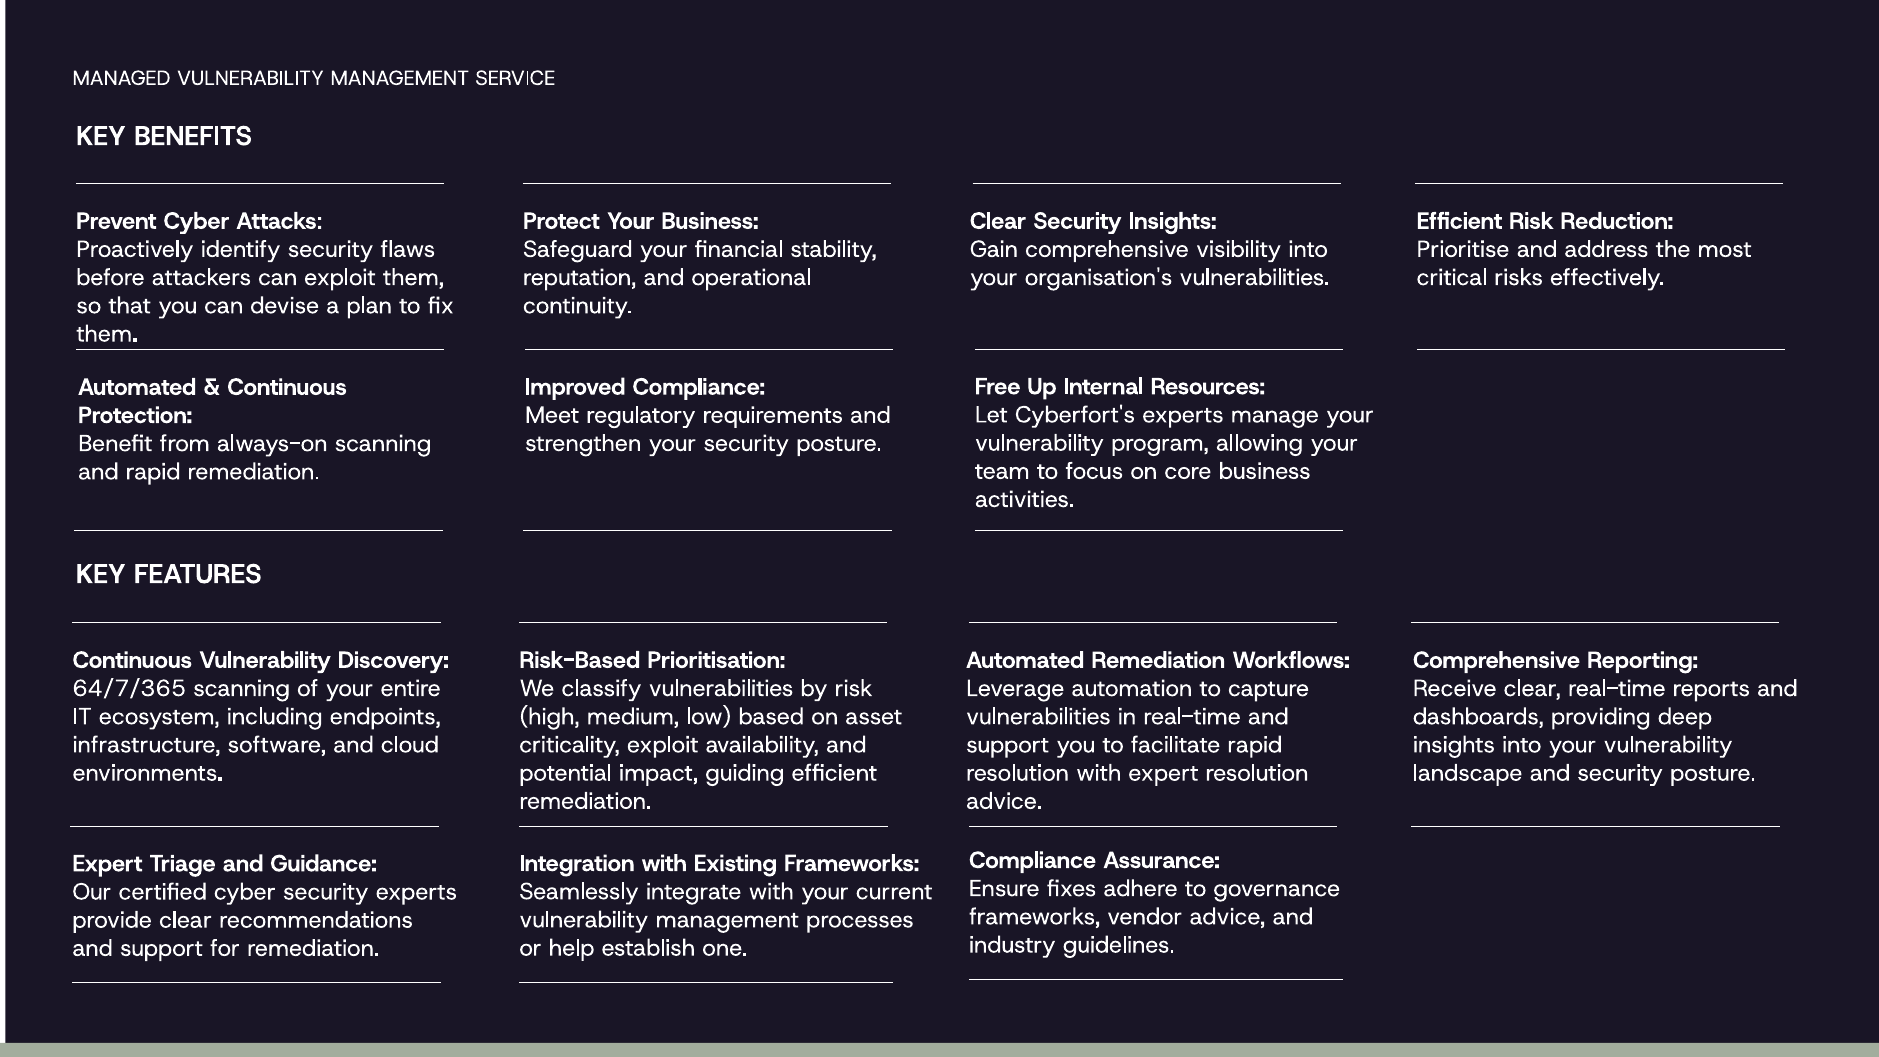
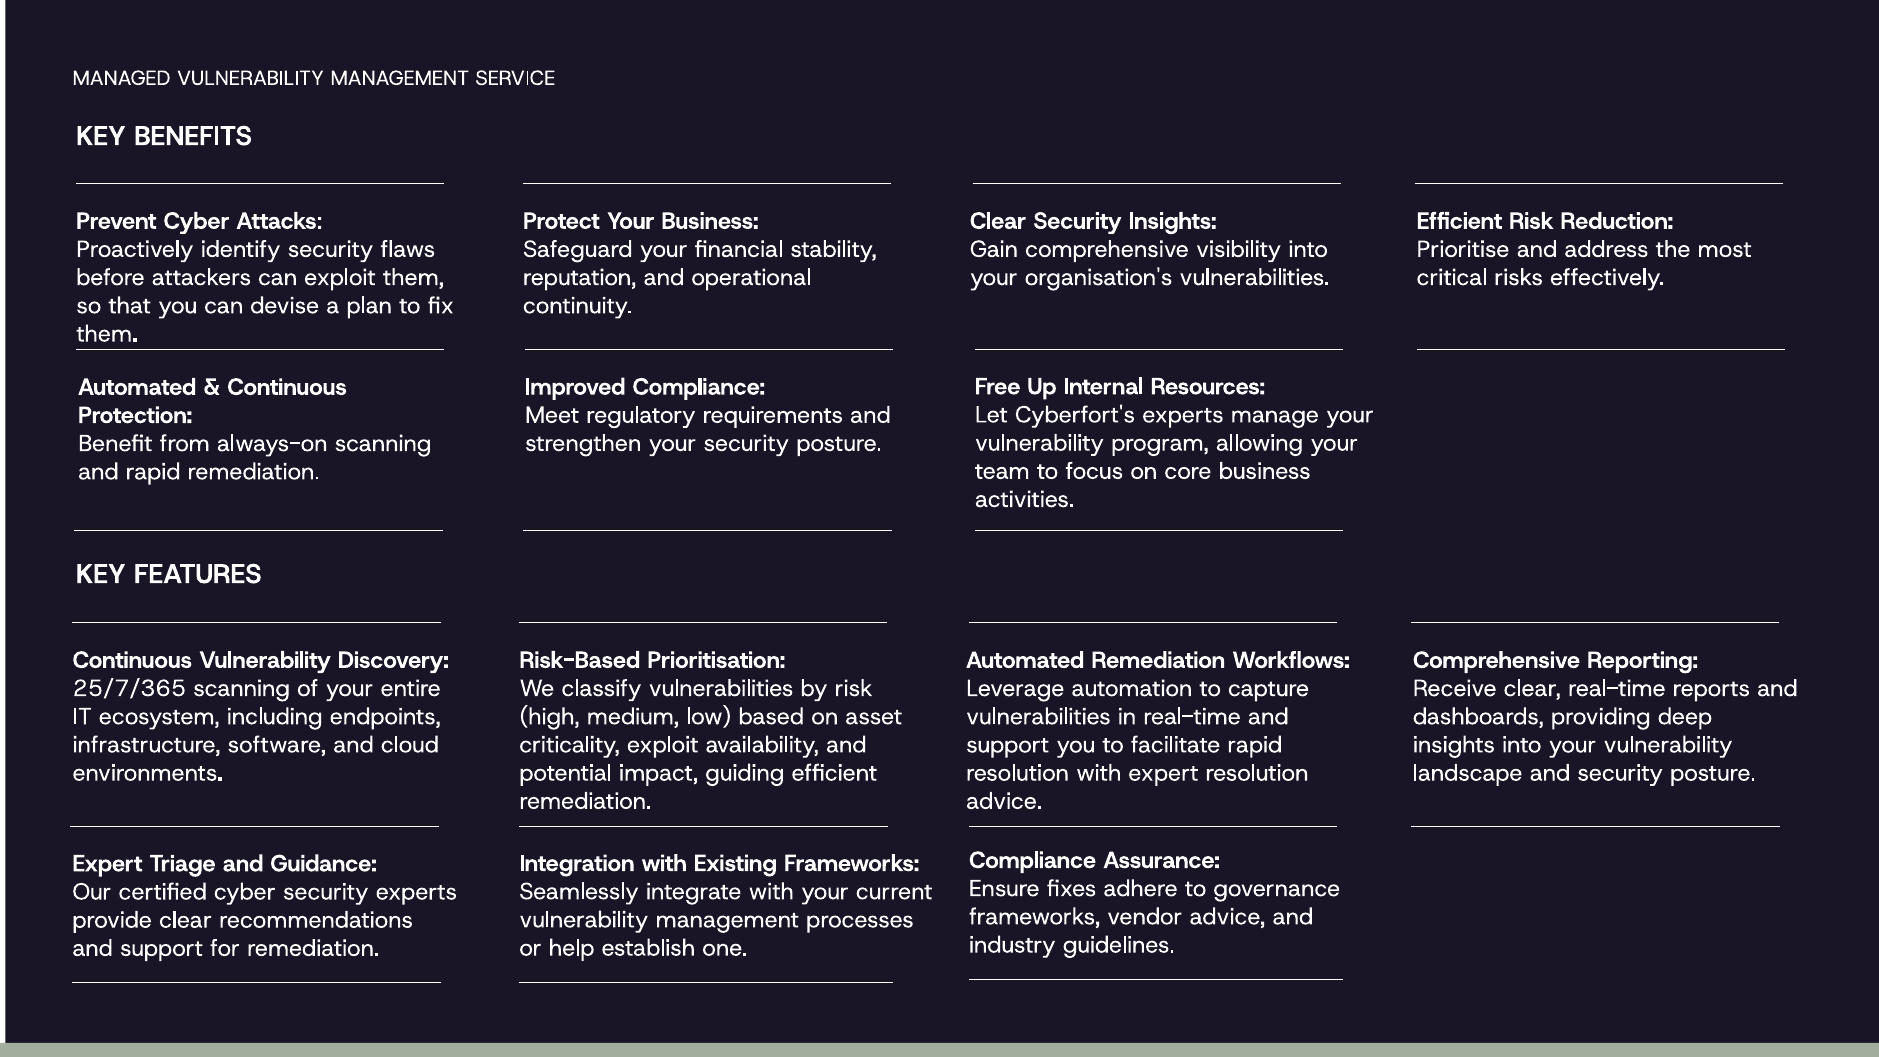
64/7/365: 64/7/365 -> 25/7/365
